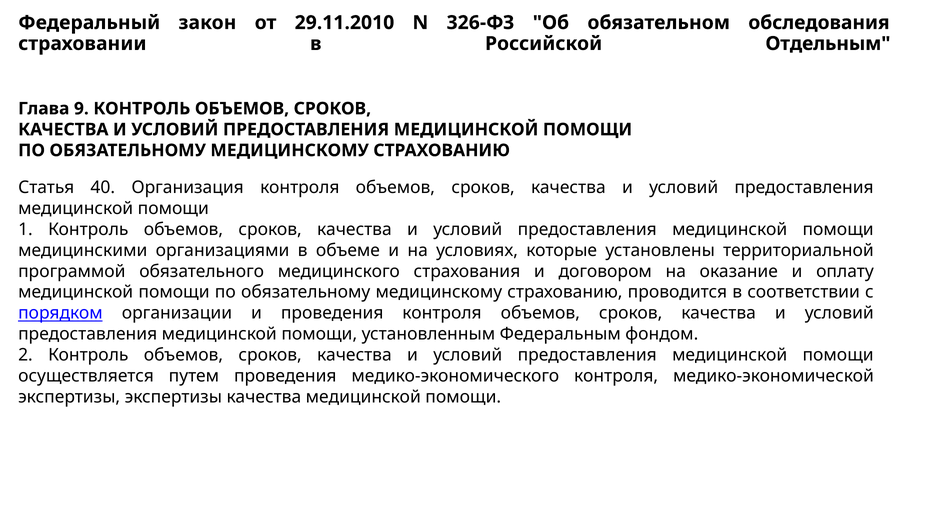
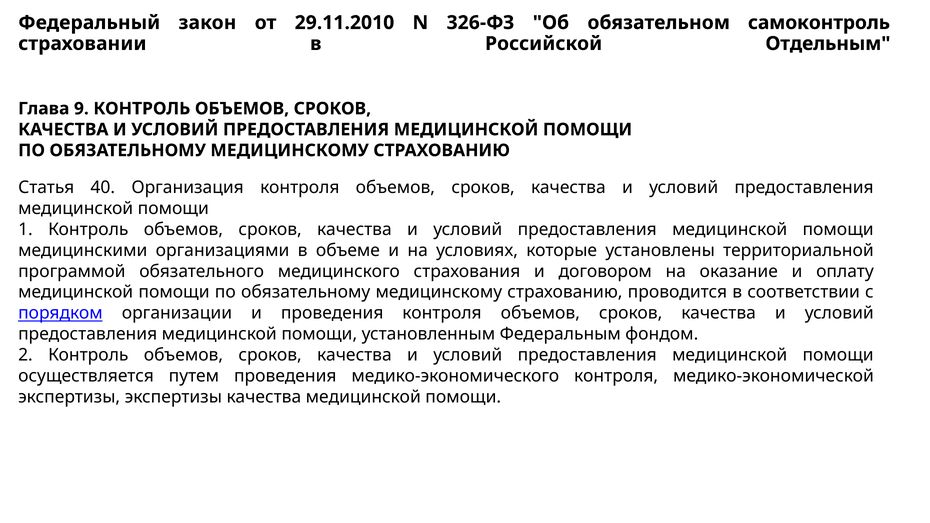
обследования: обследования -> самоконтроль
